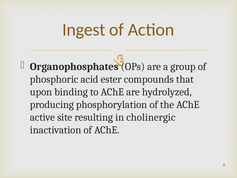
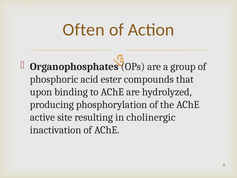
Ingest: Ingest -> Often
